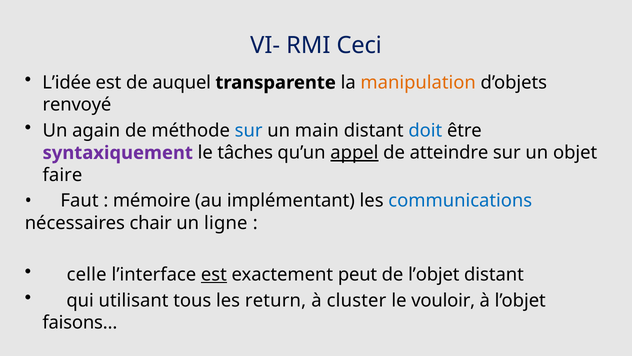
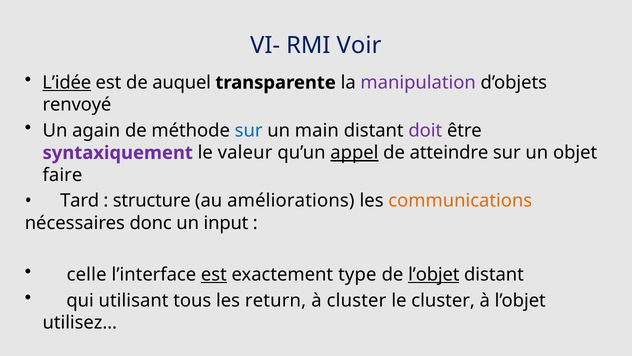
Ceci: Ceci -> Voir
L’idée underline: none -> present
manipulation colour: orange -> purple
doit colour: blue -> purple
tâches: tâches -> valeur
Faut: Faut -> Tard
mémoire: mémoire -> structure
implémentant: implémentant -> améliorations
communications colour: blue -> orange
chair: chair -> donc
ligne: ligne -> input
peut: peut -> type
l’objet at (434, 274) underline: none -> present
le vouloir: vouloir -> cluster
faisons…: faisons… -> utilisez…
